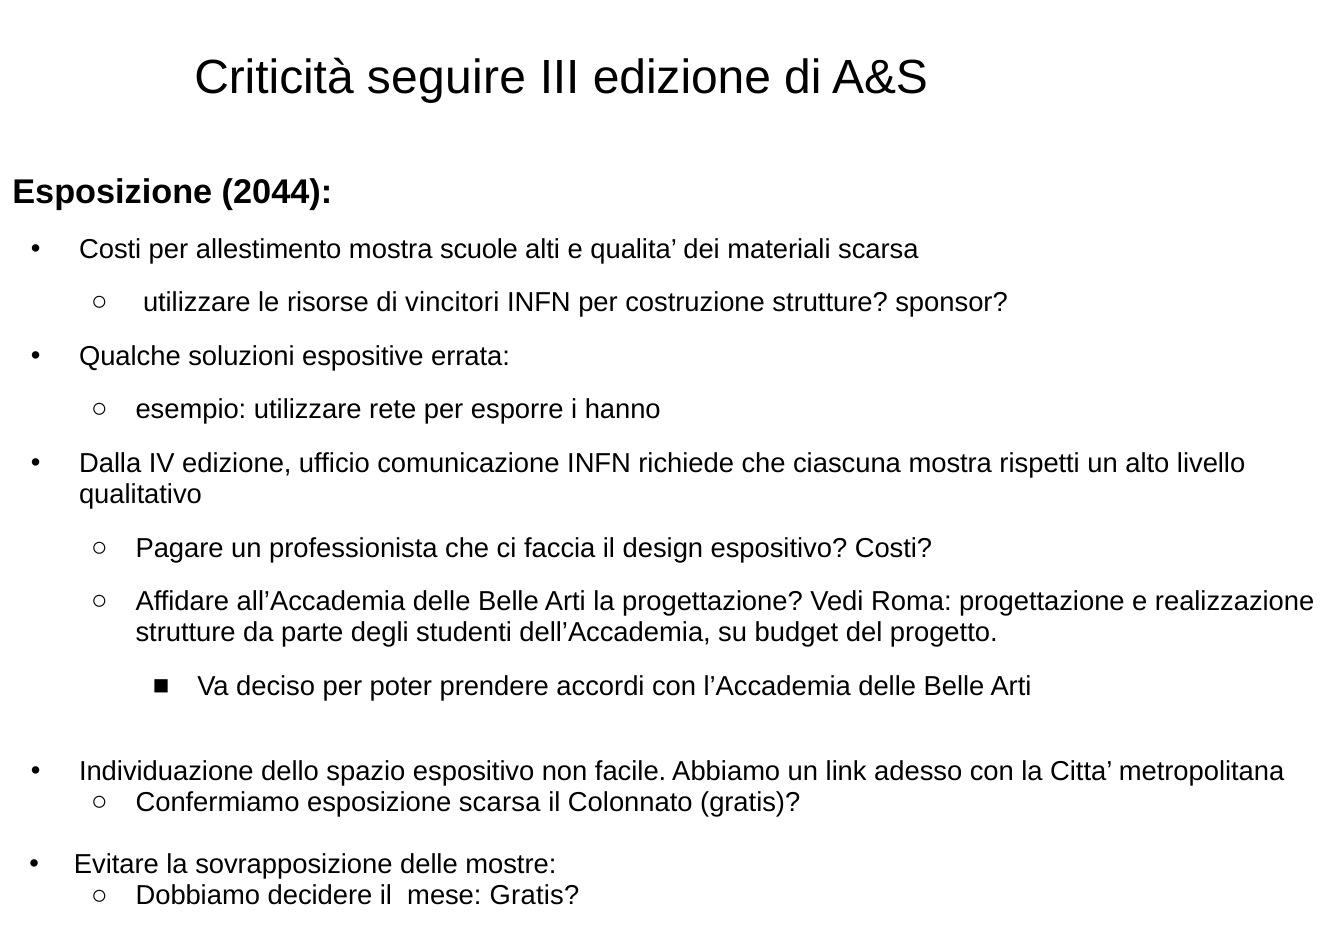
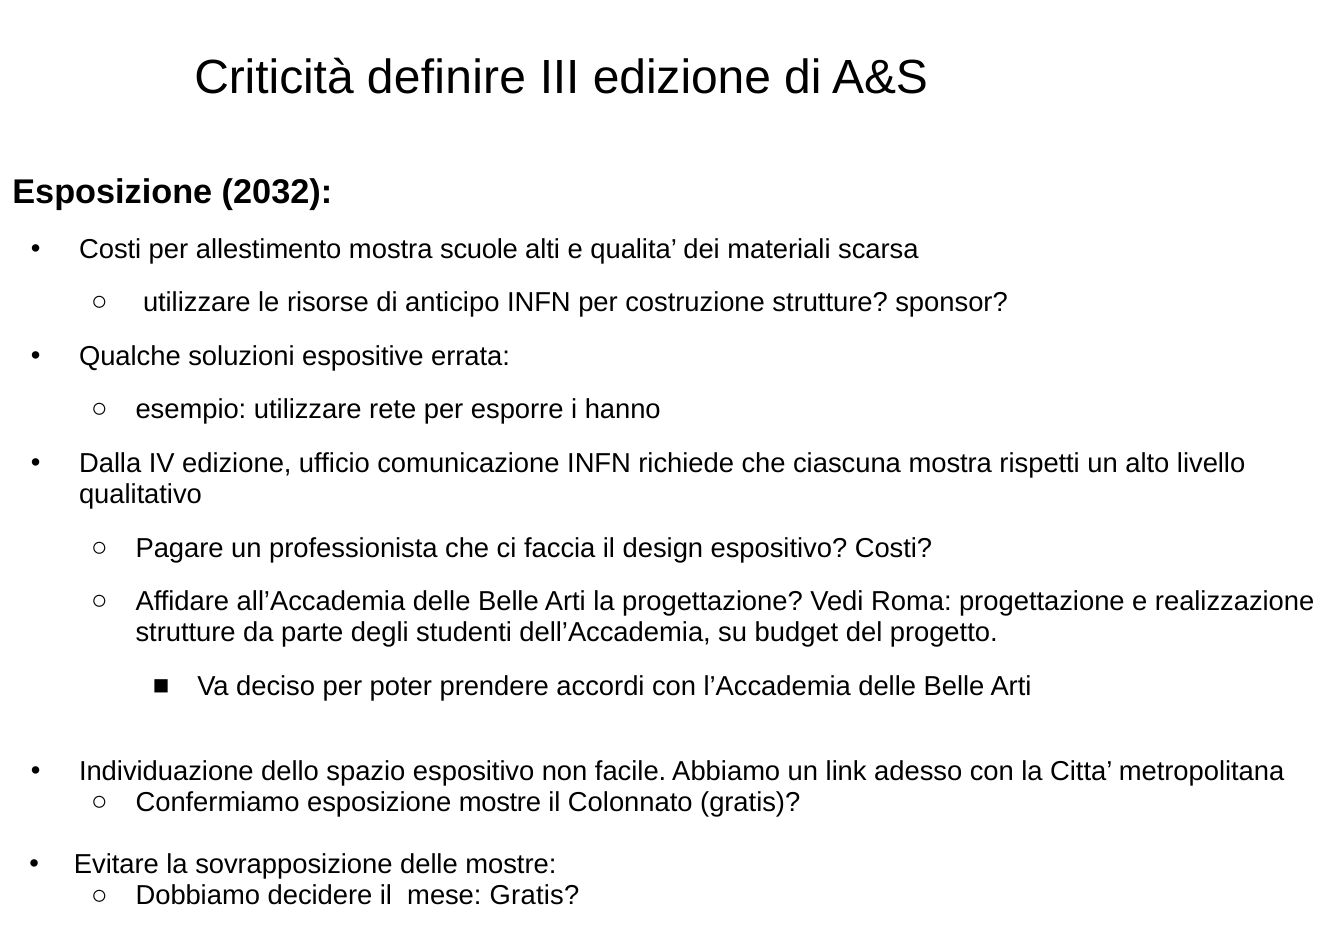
seguire: seguire -> definire
2044: 2044 -> 2032
vincitori: vincitori -> anticipo
esposizione scarsa: scarsa -> mostre
